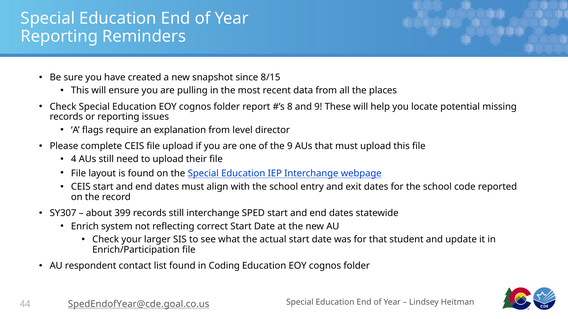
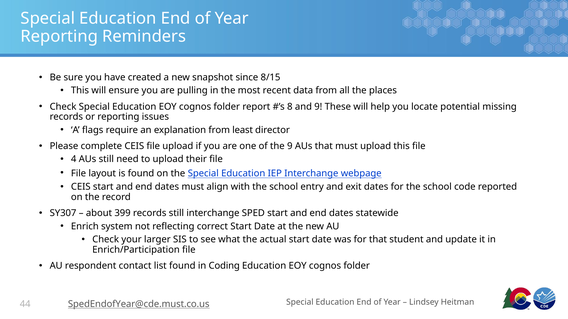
level: level -> least
SpedEndofYear@cde.goal.co.us: SpedEndofYear@cde.goal.co.us -> SpedEndofYear@cde.must.co.us
